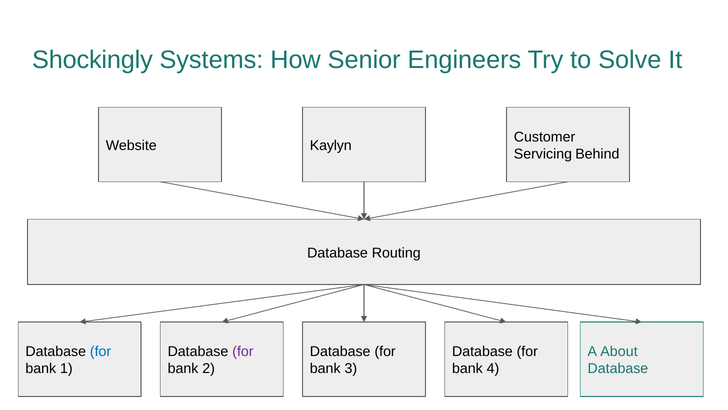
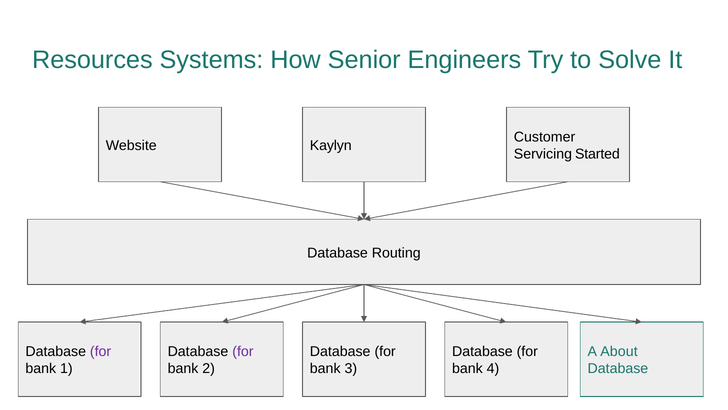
Shockingly: Shockingly -> Resources
Behind: Behind -> Started
for at (101, 351) colour: blue -> purple
